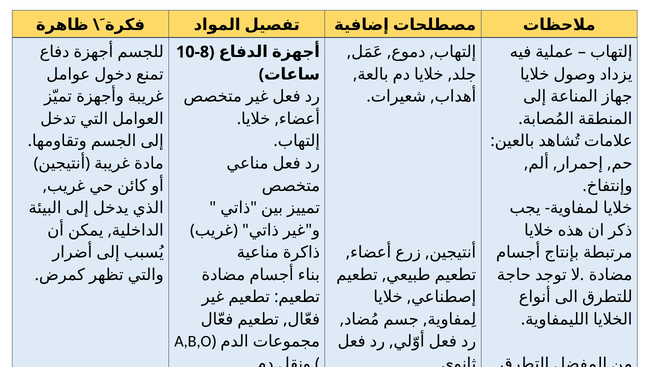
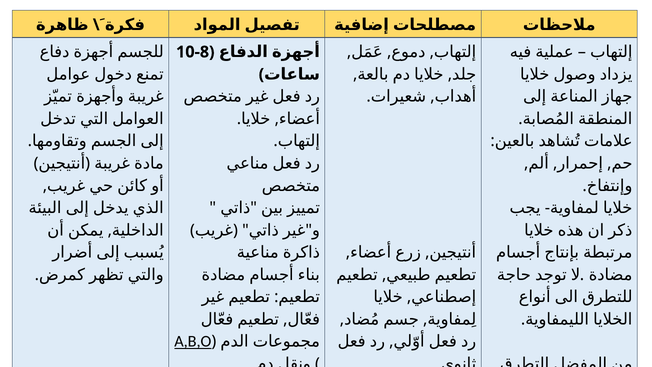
A,B,O underline: none -> present
